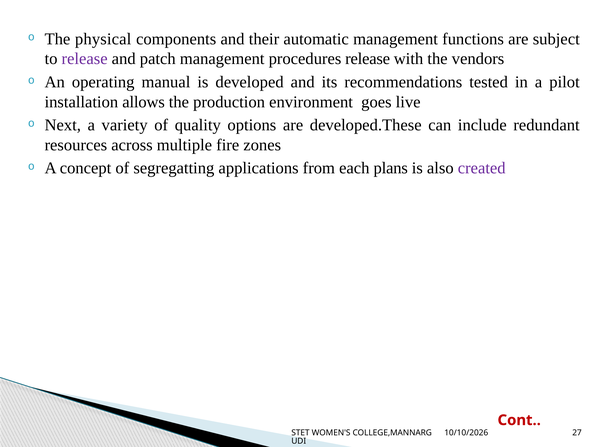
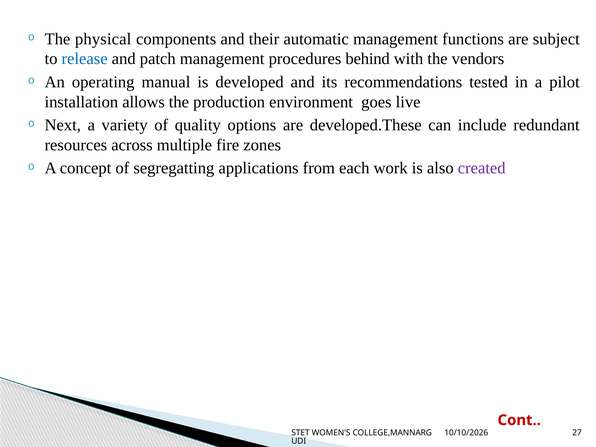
release at (85, 59) colour: purple -> blue
procedures release: release -> behind
plans: plans -> work
